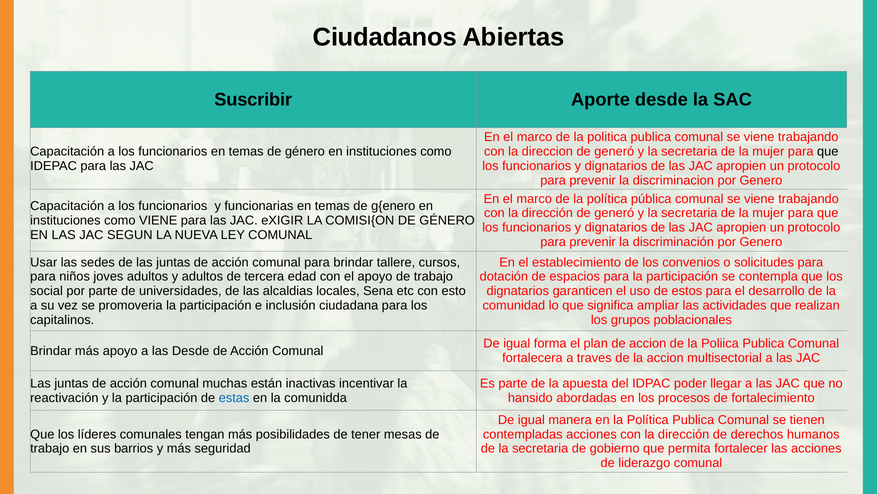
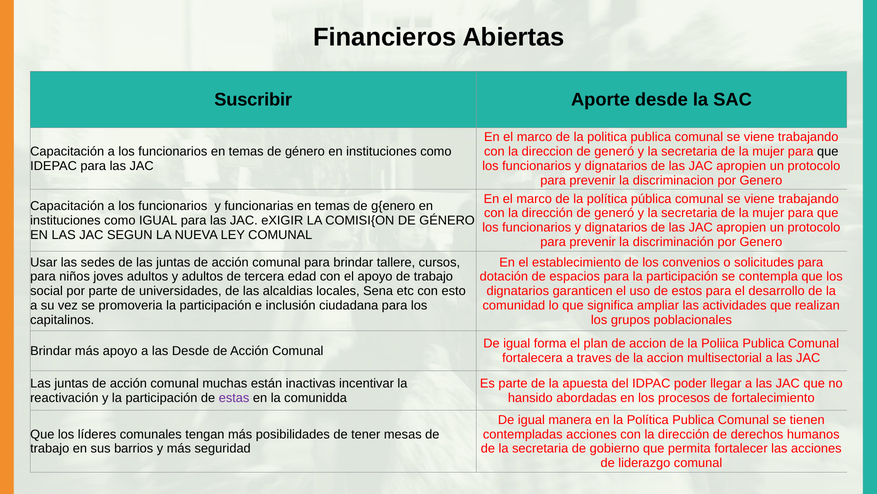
Ciudadanos: Ciudadanos -> Financieros
como VIENE: VIENE -> IGUAL
estas colour: blue -> purple
